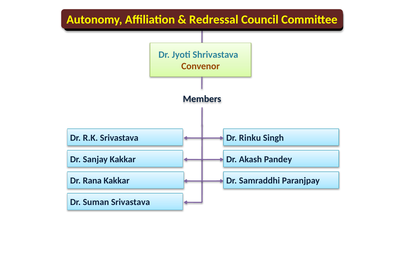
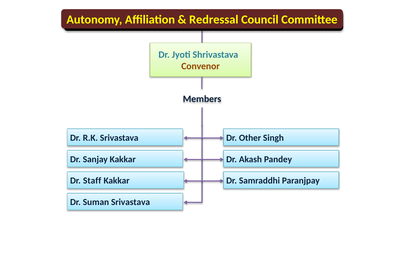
Rinku: Rinku -> Other
Rana: Rana -> Staff
